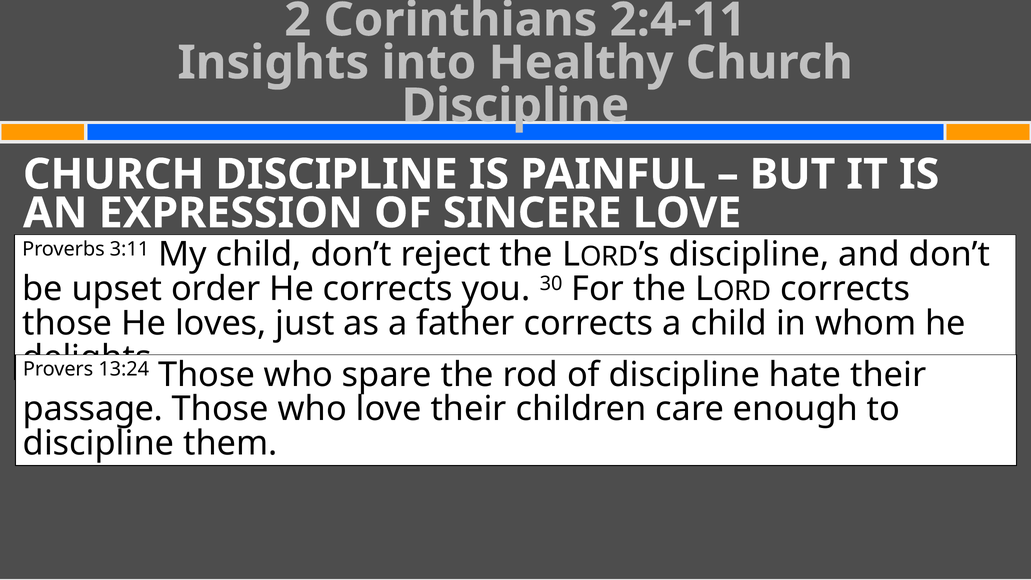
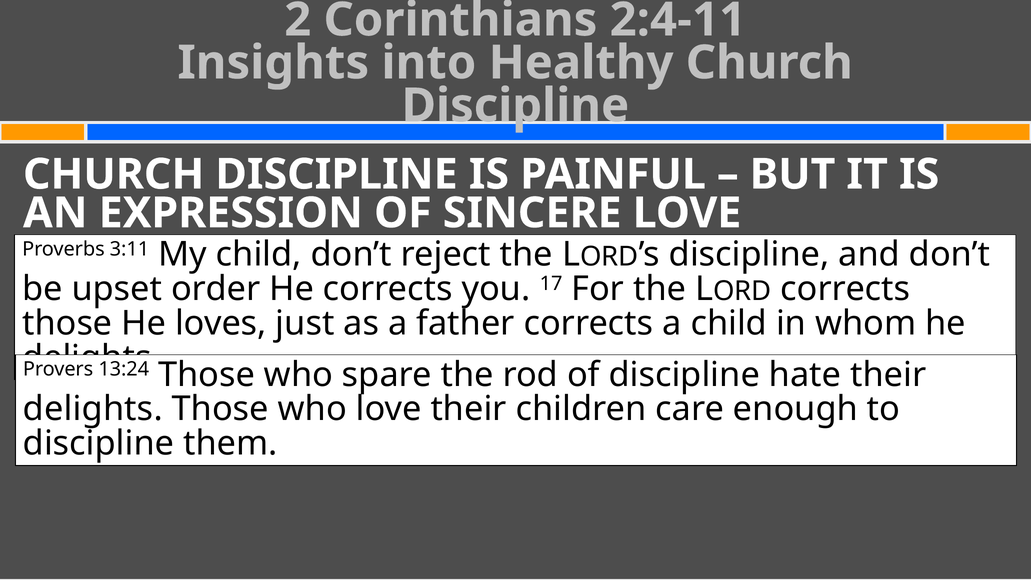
30: 30 -> 17
passage at (93, 409): passage -> delights
